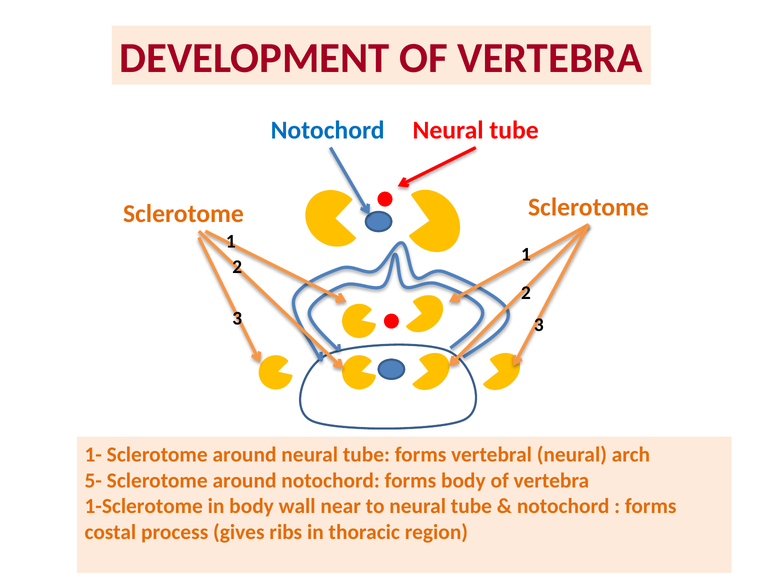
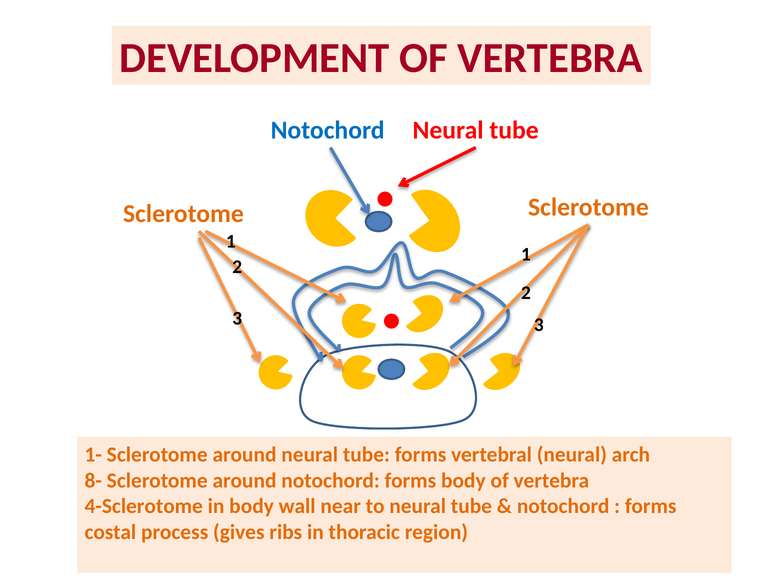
5-: 5- -> 8-
1-Sclerotome: 1-Sclerotome -> 4-Sclerotome
